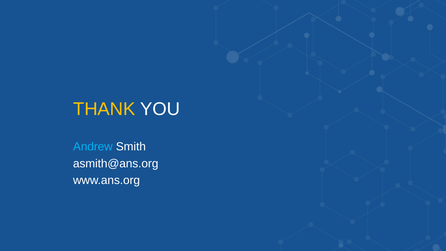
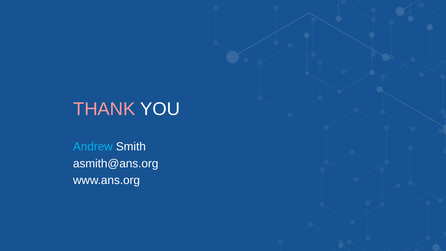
THANK colour: yellow -> pink
